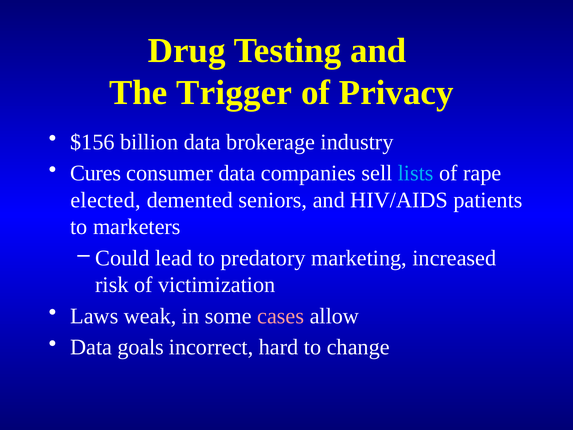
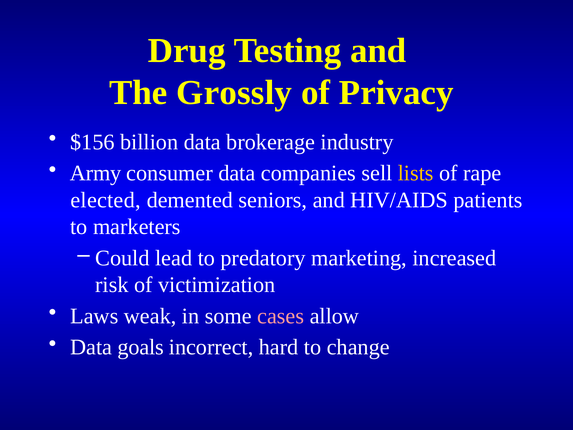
Trigger: Trigger -> Grossly
Cures: Cures -> Army
lists colour: light blue -> yellow
